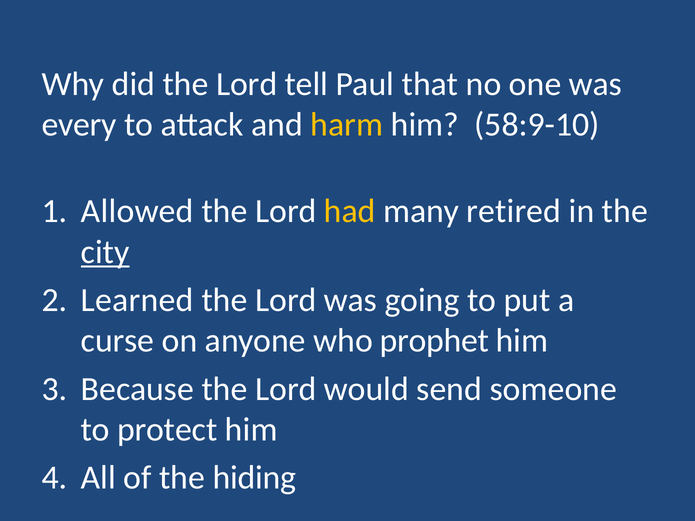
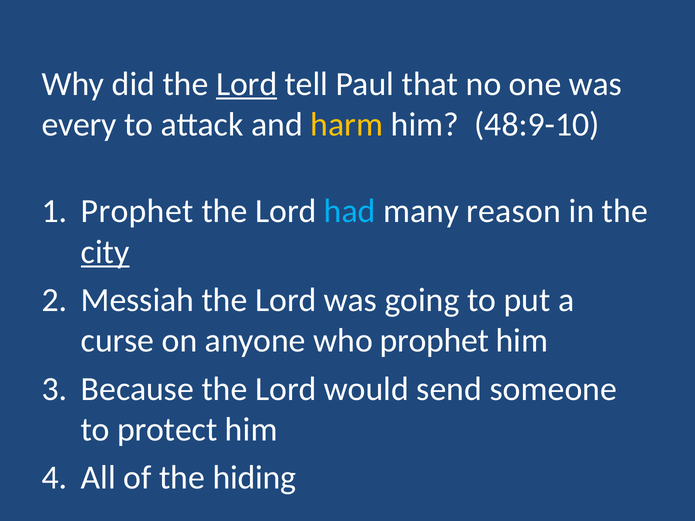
Lord at (247, 84) underline: none -> present
58:9-10: 58:9-10 -> 48:9-10
Allowed at (137, 211): Allowed -> Prophet
had colour: yellow -> light blue
retired: retired -> reason
Learned: Learned -> Messiah
